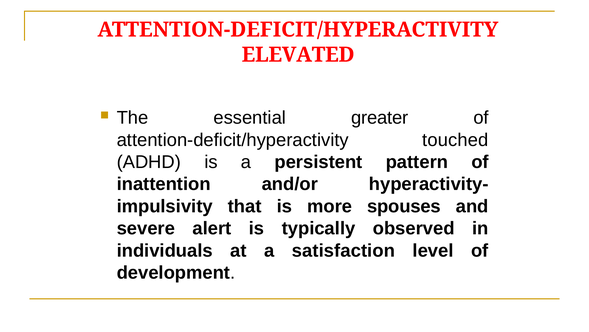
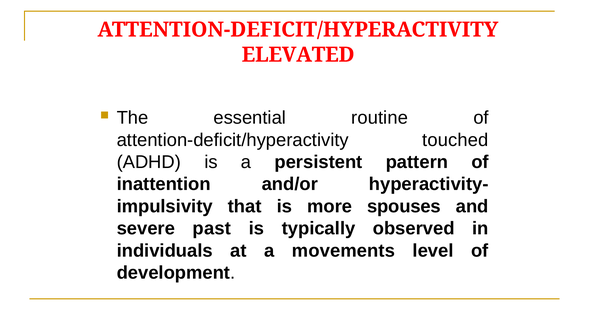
greater: greater -> routine
alert: alert -> past
satisfaction: satisfaction -> movements
